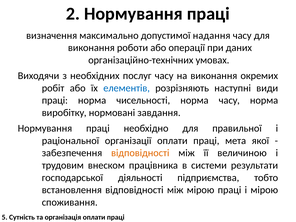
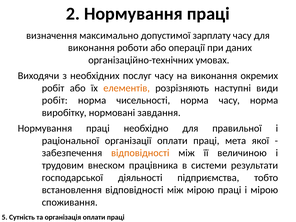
надання: надання -> зарплату
елементів colour: blue -> orange
праці at (55, 100): праці -> робіт
